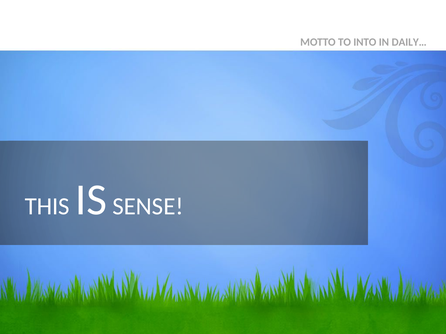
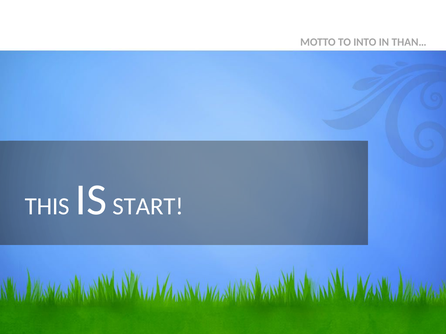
DAILY…: DAILY… -> THAN…
SENSE: SENSE -> START
